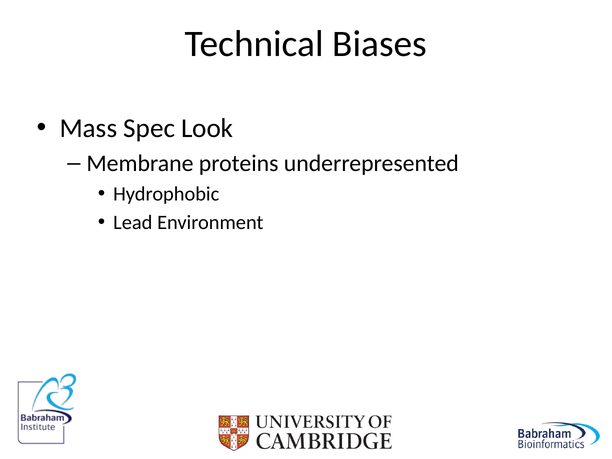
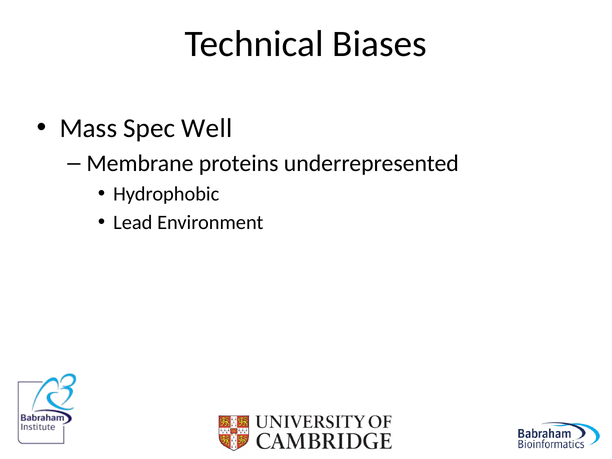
Look: Look -> Well
